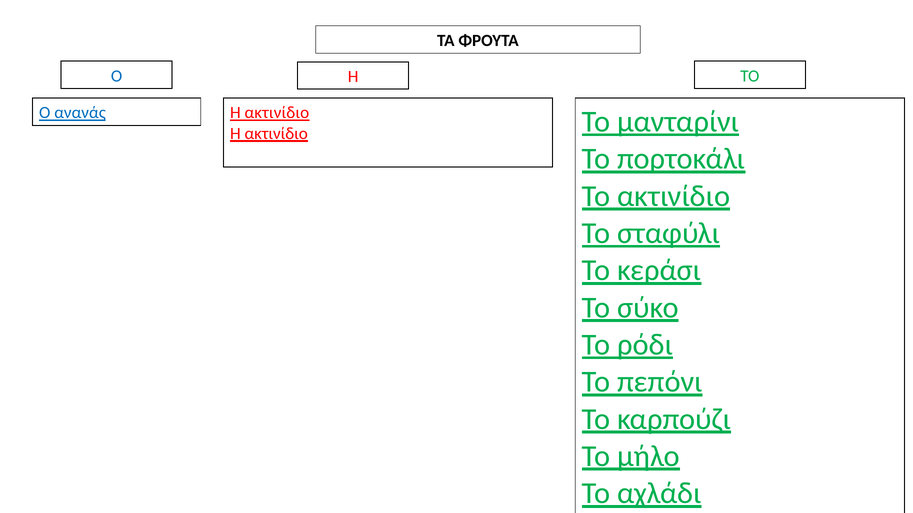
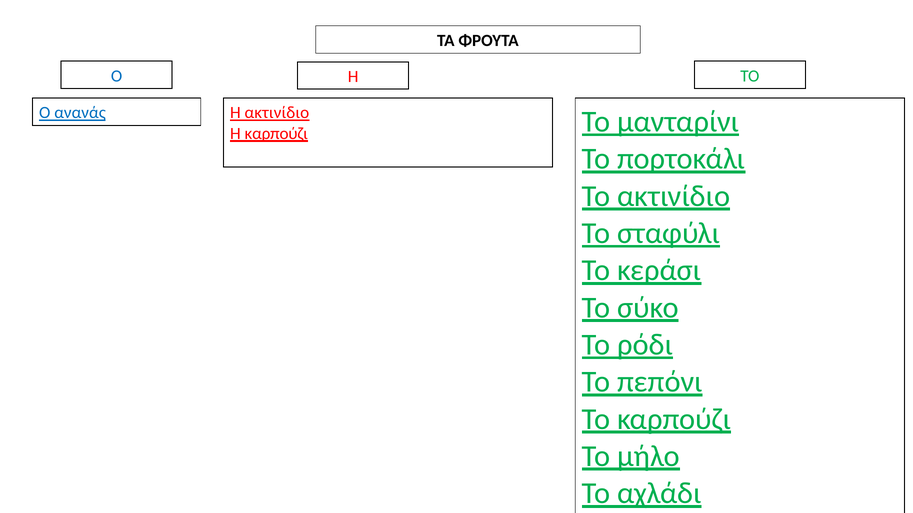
ακτινίδιο at (276, 134): ακτινίδιο -> καρπούζι
